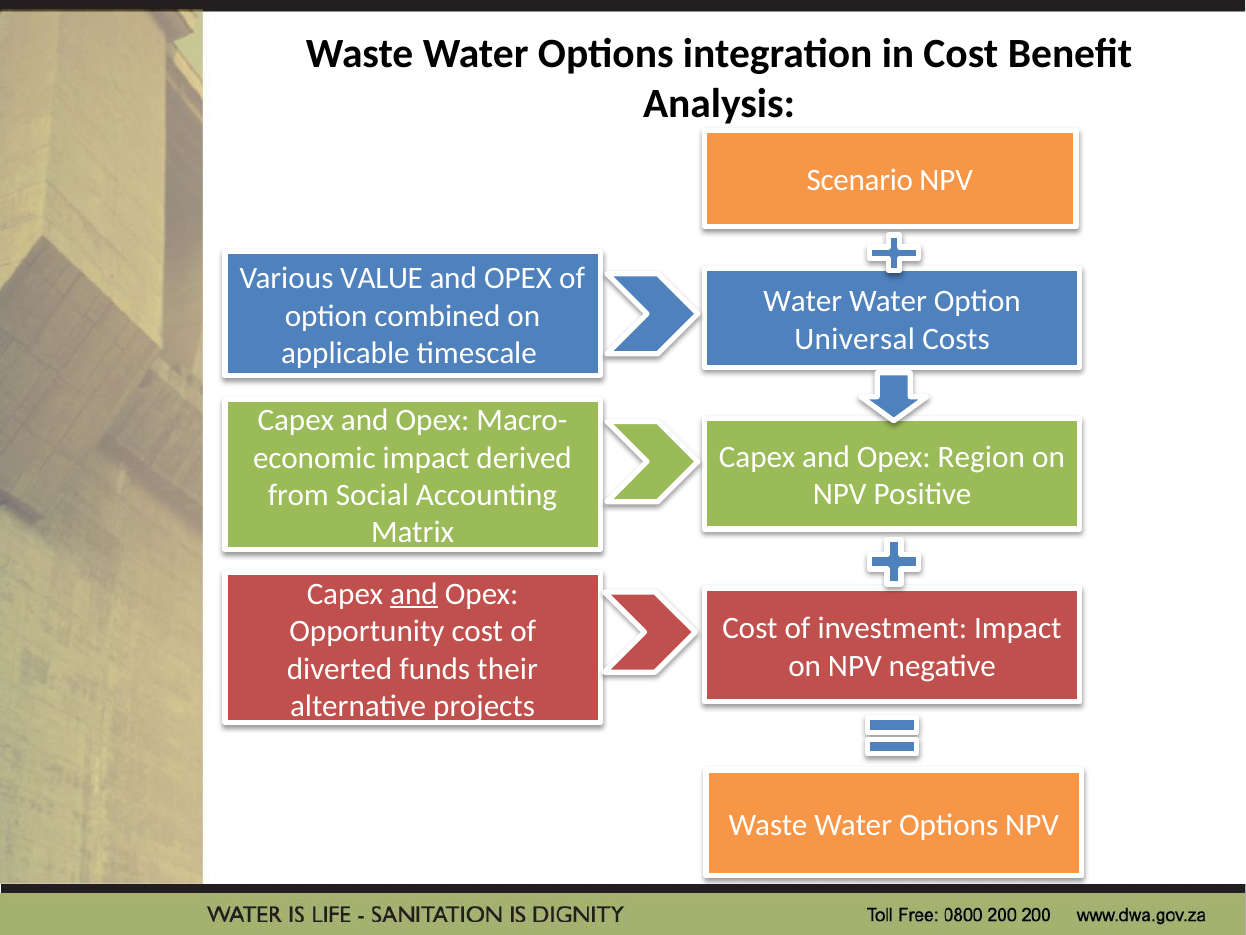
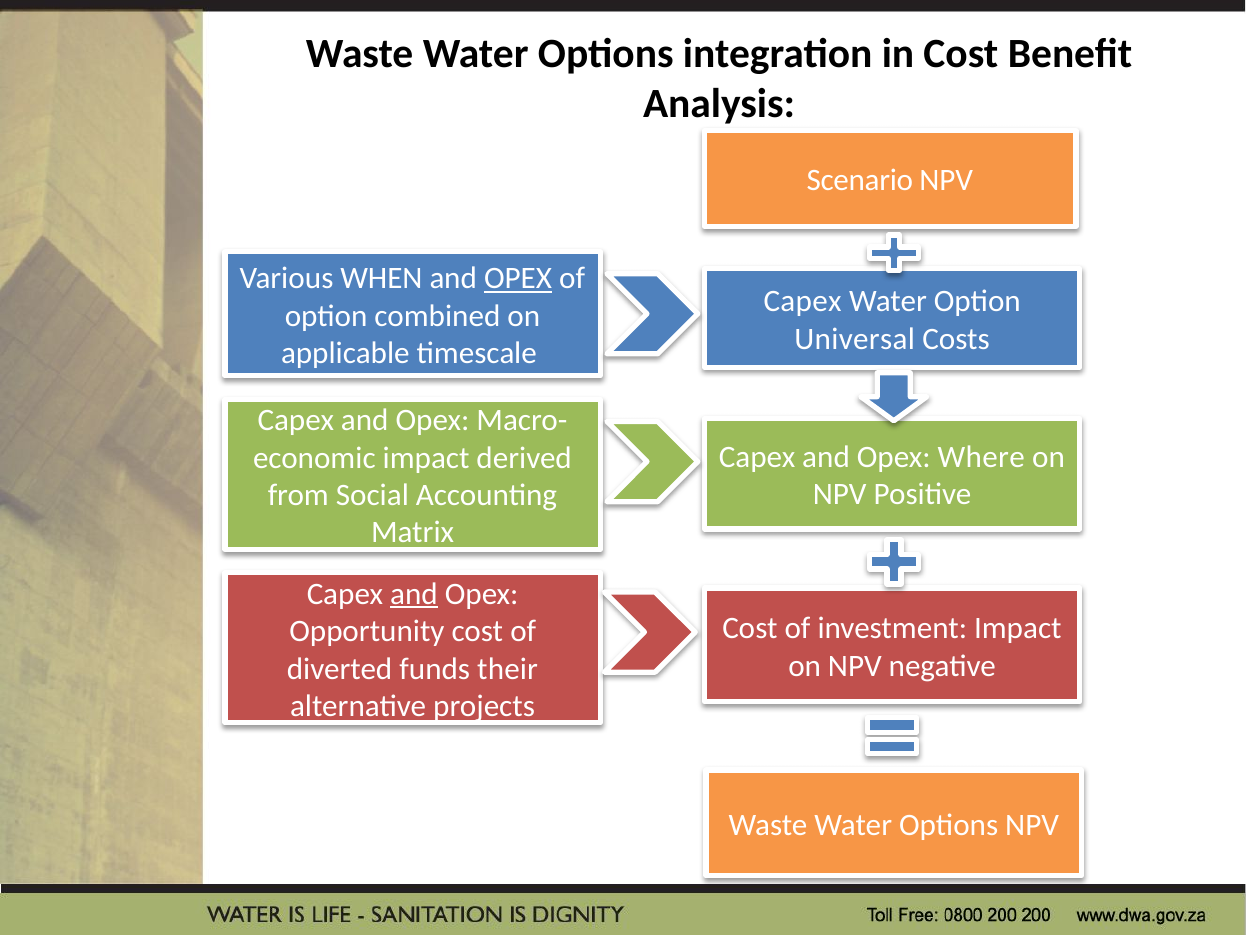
VALUE: VALUE -> WHEN
OPEX at (518, 278) underline: none -> present
Water at (803, 301): Water -> Capex
Region: Region -> Where
